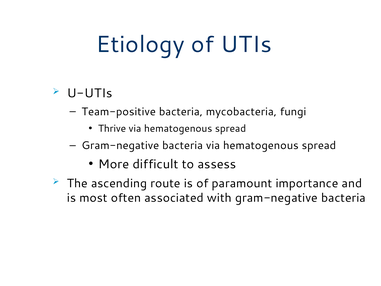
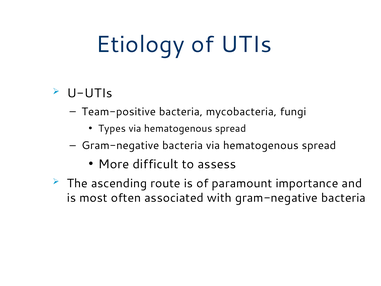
Thrive: Thrive -> Types
